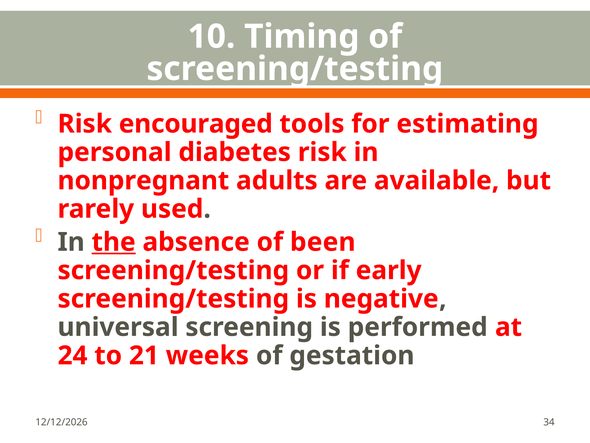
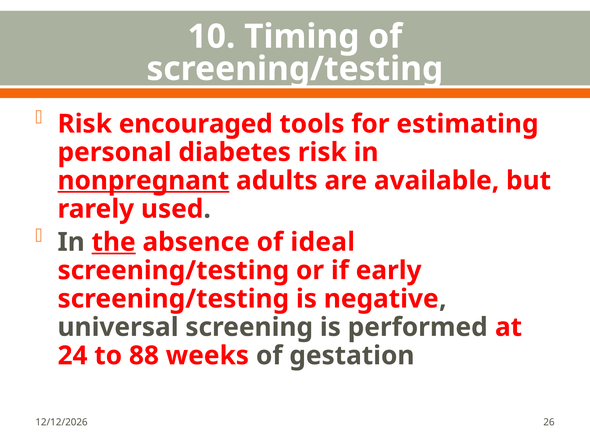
nonpregnant underline: none -> present
been: been -> ideal
21: 21 -> 88
34: 34 -> 26
